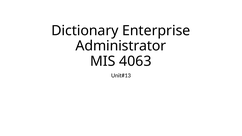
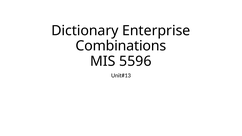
Administrator: Administrator -> Combinations
4063: 4063 -> 5596
